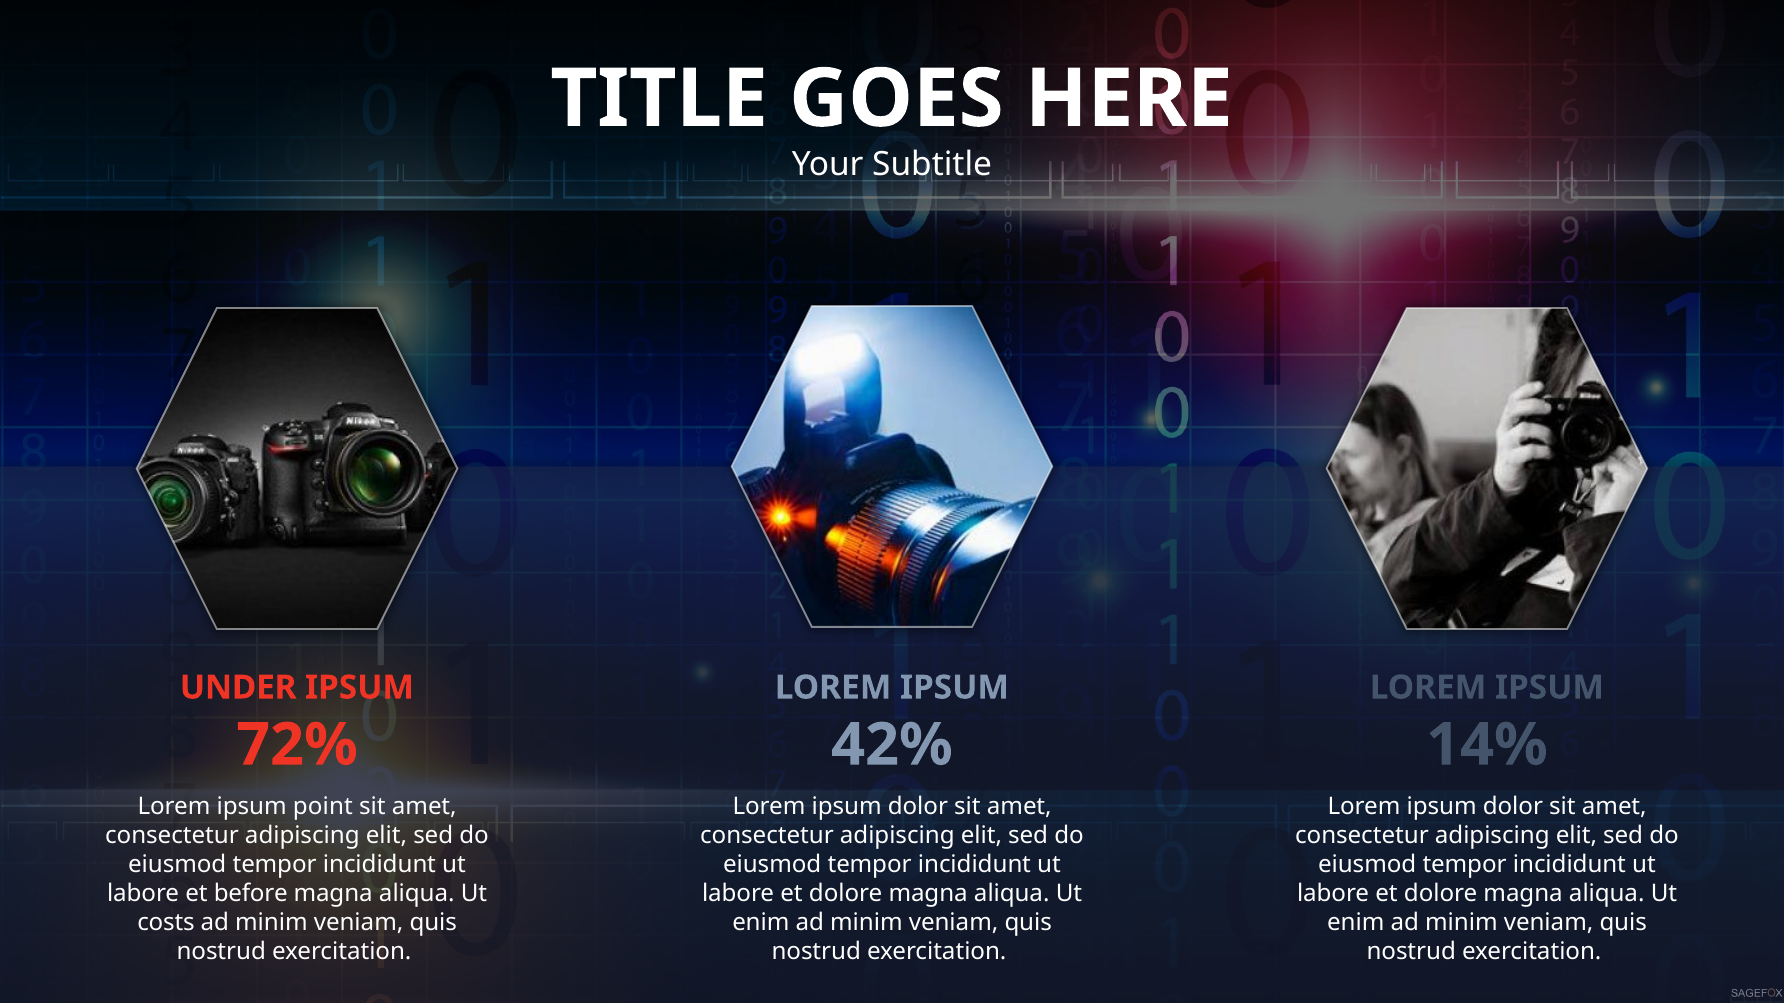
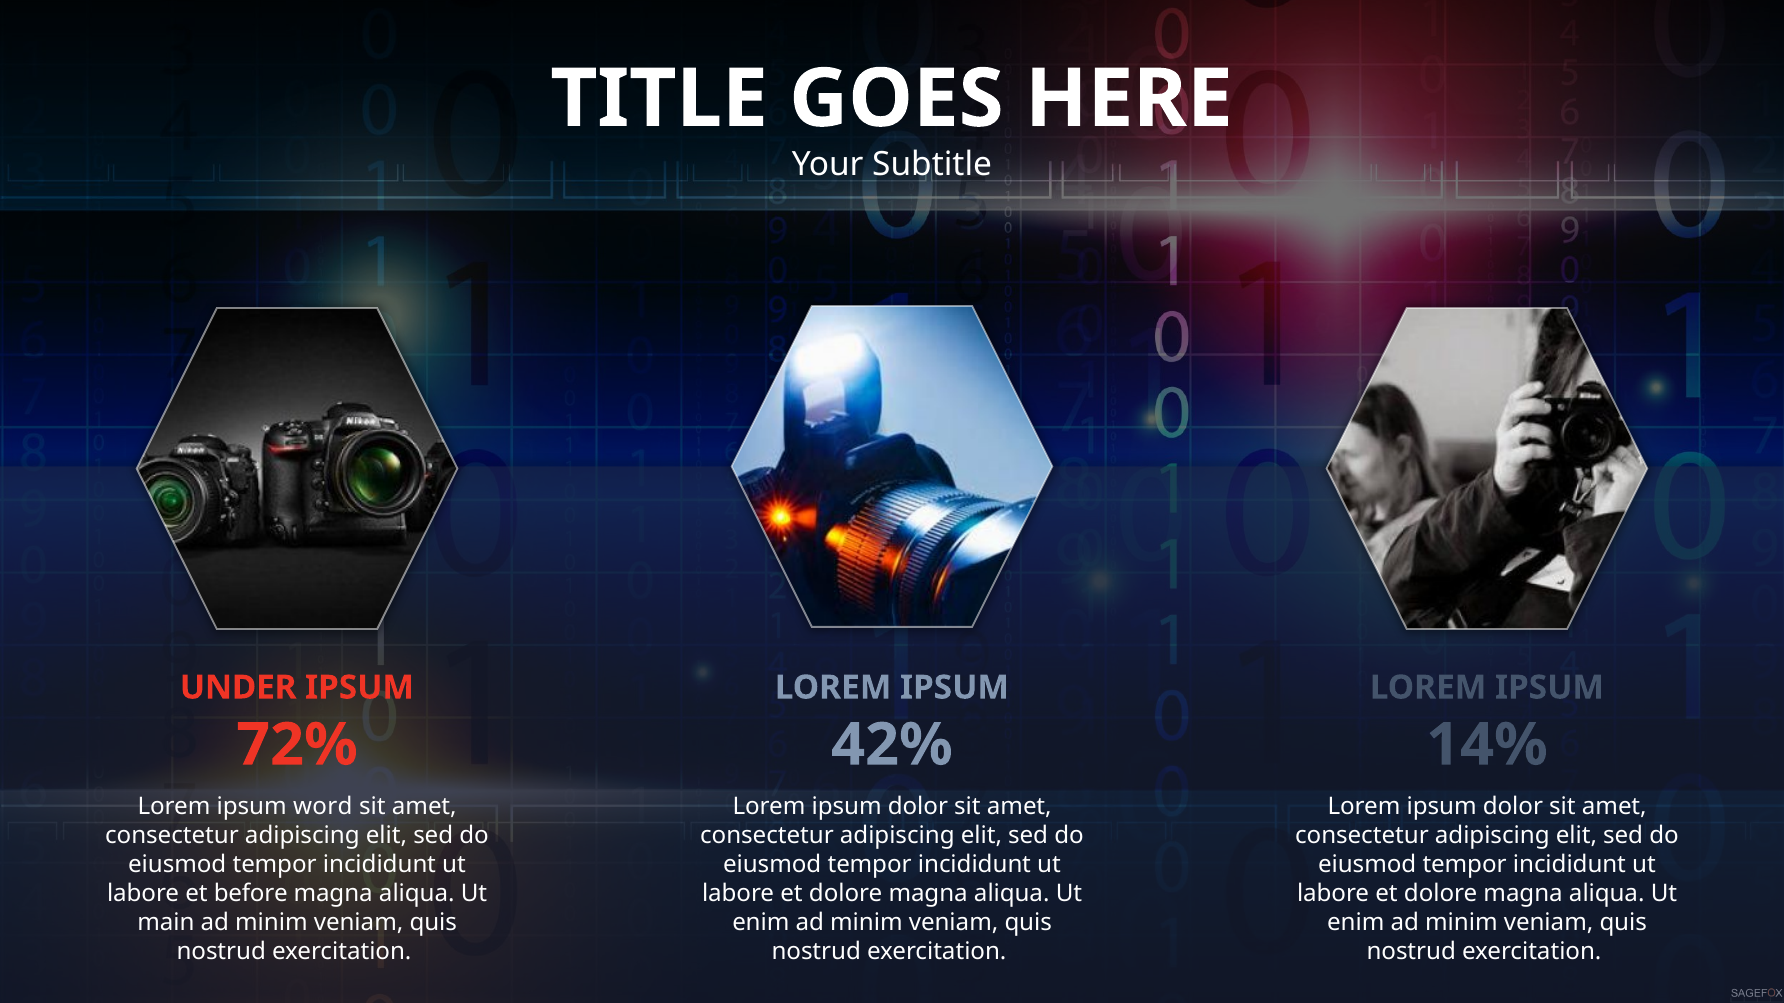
point: point -> word
costs: costs -> main
